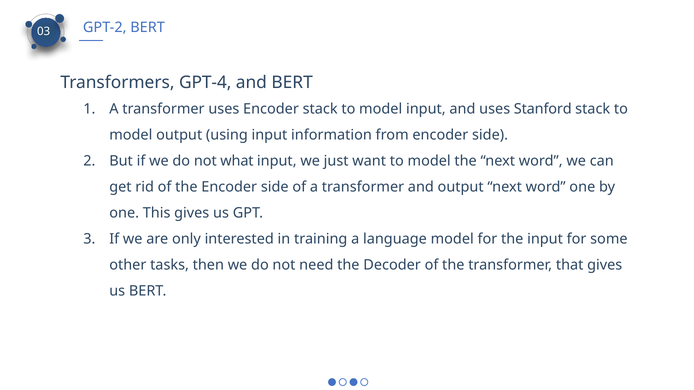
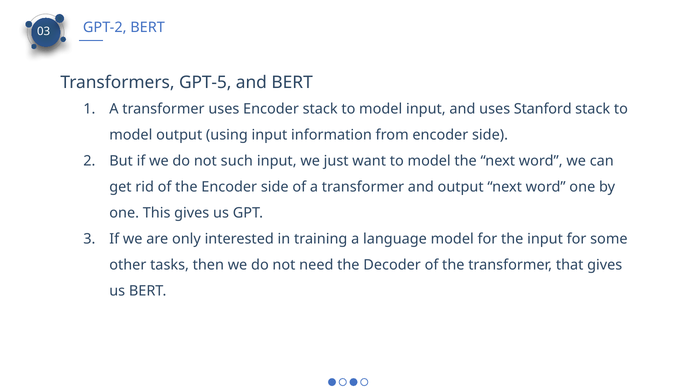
GPT-4: GPT-4 -> GPT-5
what: what -> such
